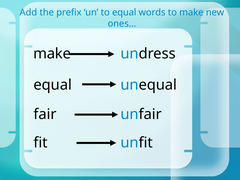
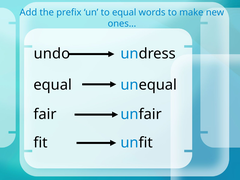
make at (52, 54): make -> undo
